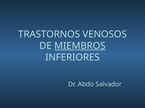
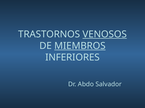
VENOSOS underline: none -> present
